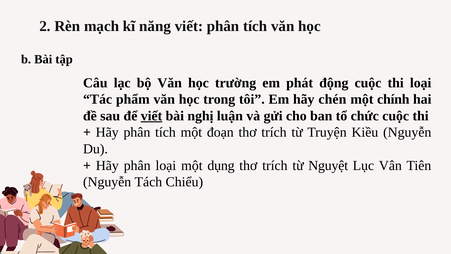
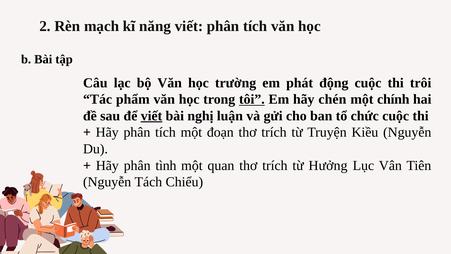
thi loại: loại -> trôi
tôi underline: none -> present
phân loại: loại -> tình
dụng: dụng -> quan
Nguyệt: Nguyệt -> Hưởng
